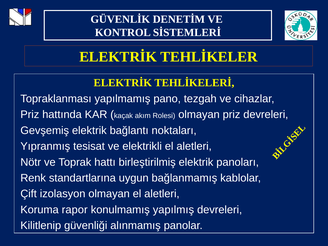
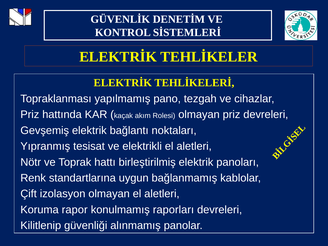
yapılmış: yapılmış -> raporları
